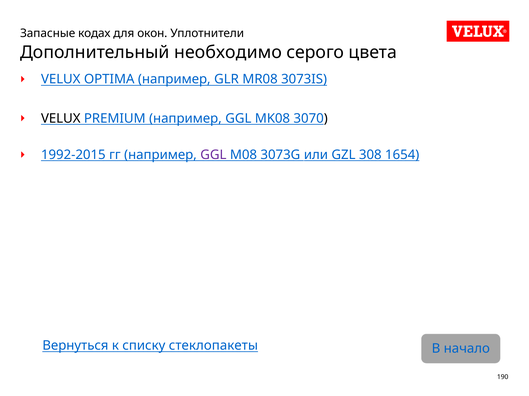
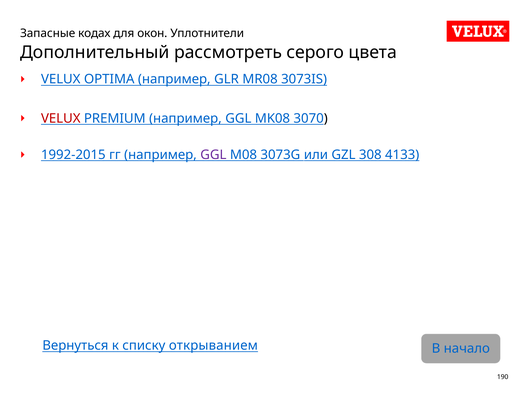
необходимо: необходимо -> рассмотреть
VELUX at (61, 119) colour: black -> red
1654: 1654 -> 4133
стеклопакеты: стеклопакеты -> открыванием
